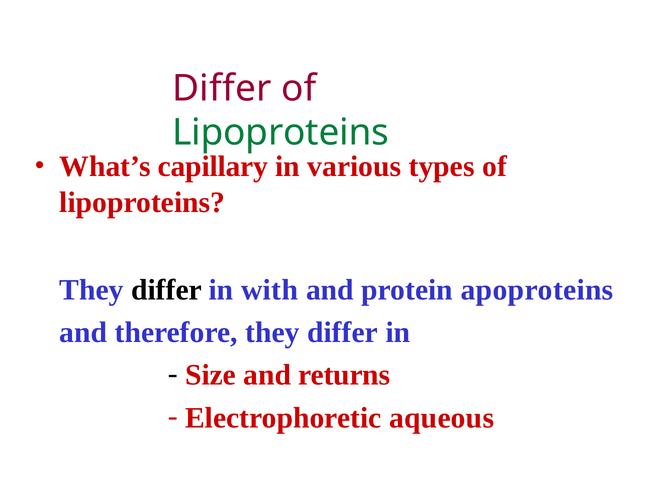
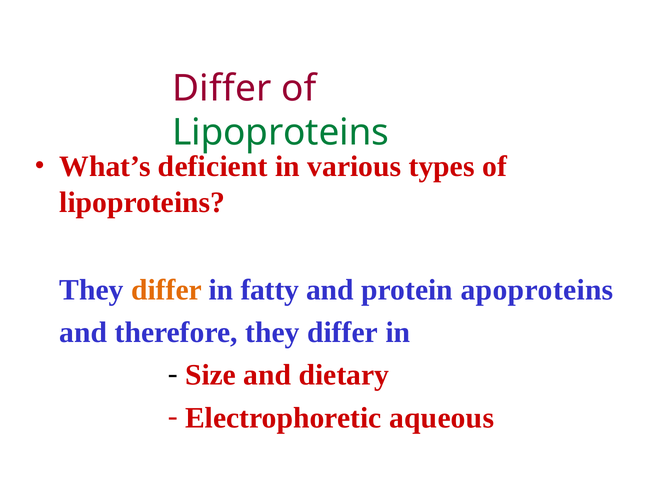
capillary: capillary -> deficient
differ at (167, 290) colour: black -> orange
with: with -> fatty
returns: returns -> dietary
